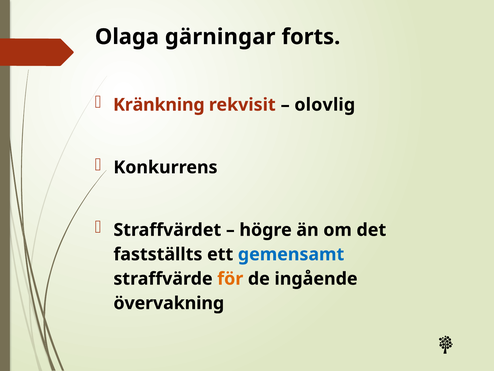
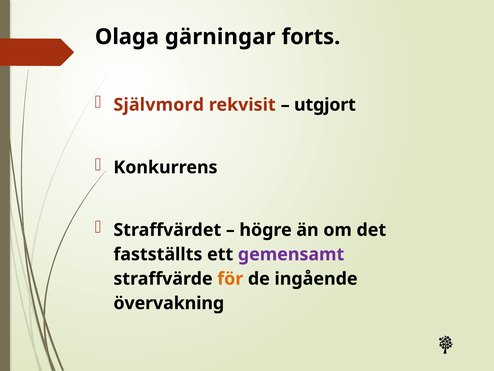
Kränkning: Kränkning -> Självmord
olovlig: olovlig -> utgjort
gemensamt colour: blue -> purple
